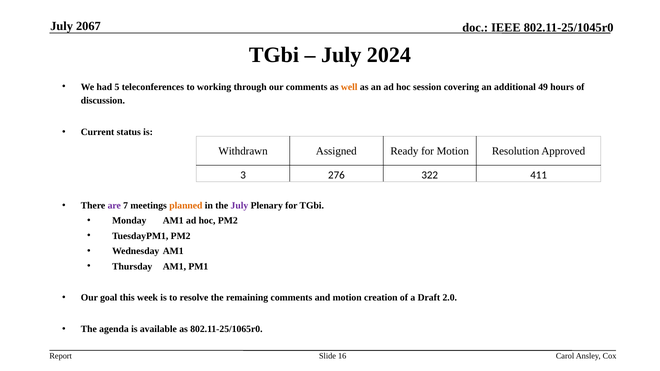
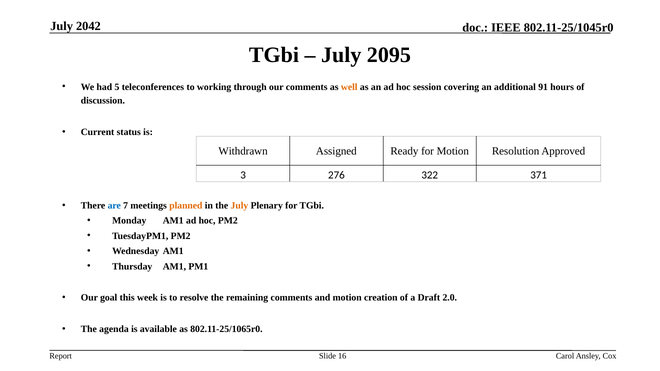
2067: 2067 -> 2042
2024: 2024 -> 2095
49: 49 -> 91
411: 411 -> 371
are colour: purple -> blue
July at (239, 206) colour: purple -> orange
